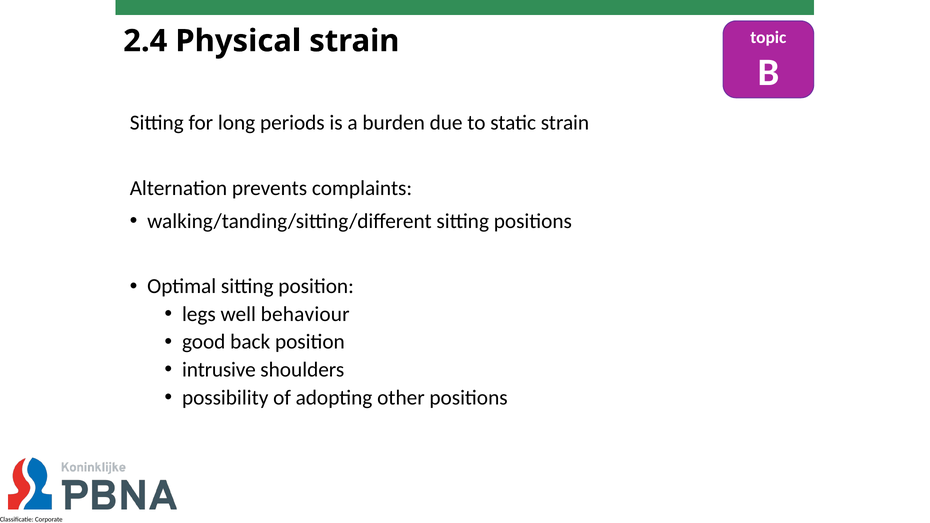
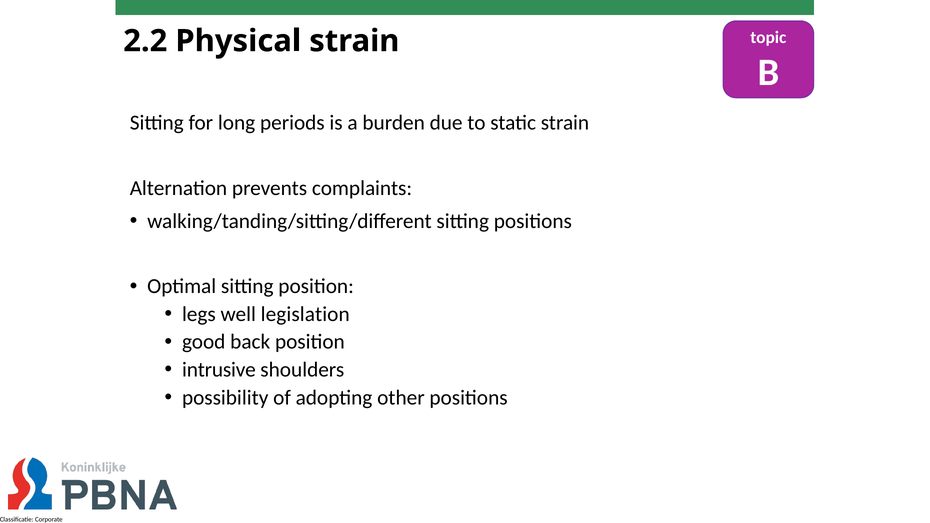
2.4: 2.4 -> 2.2
behaviour: behaviour -> legislation
